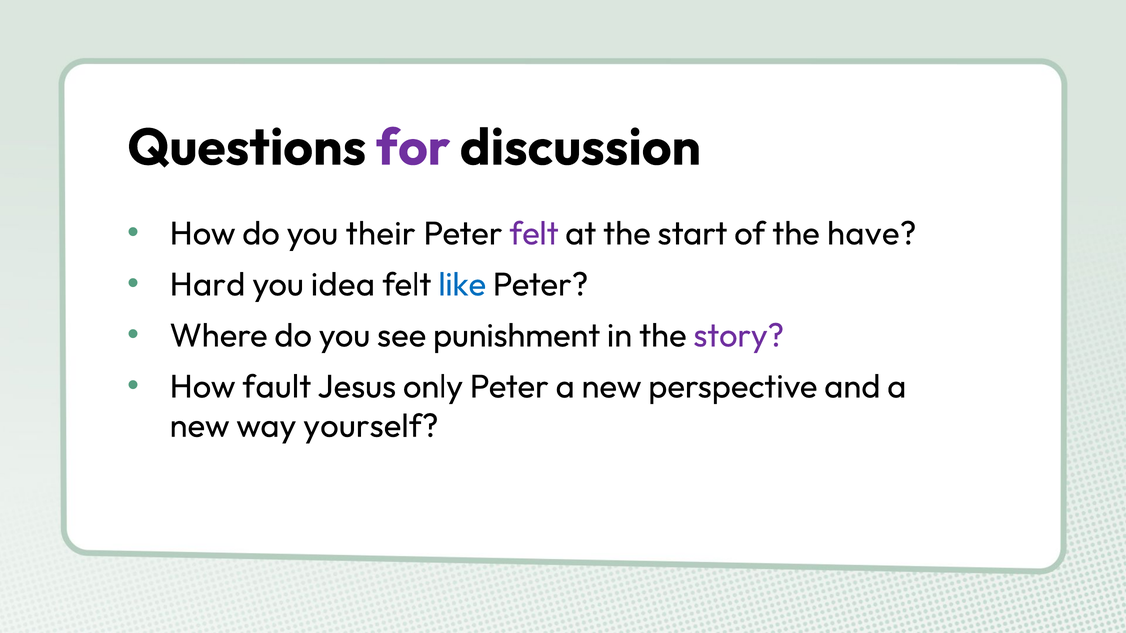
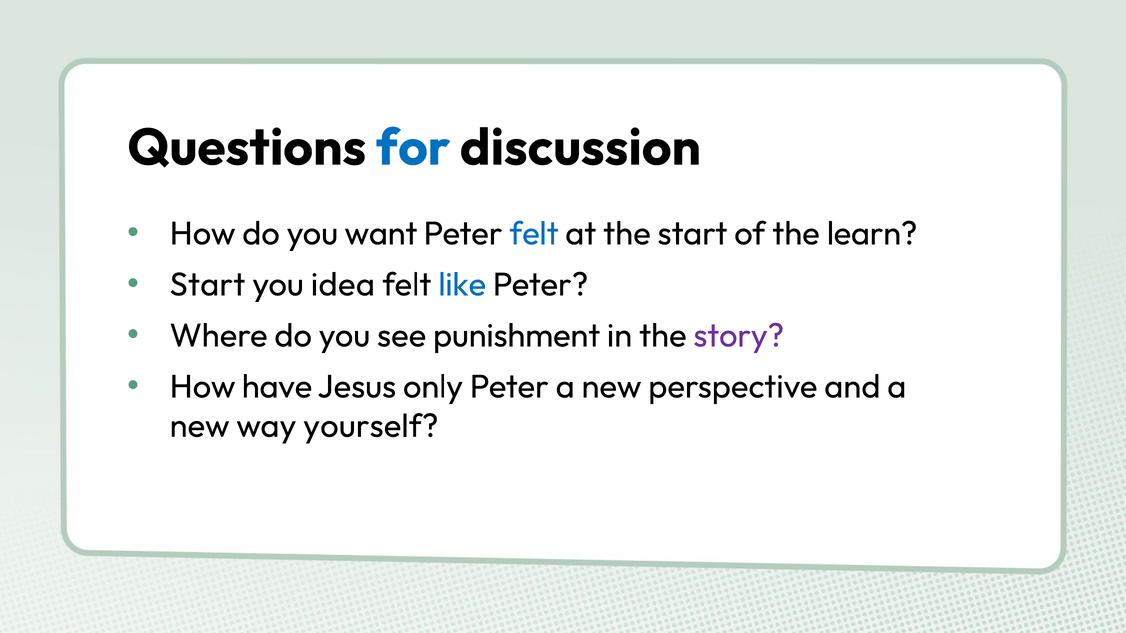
for colour: purple -> blue
their: their -> want
felt at (534, 234) colour: purple -> blue
have: have -> learn
Hard at (207, 285): Hard -> Start
fault: fault -> have
